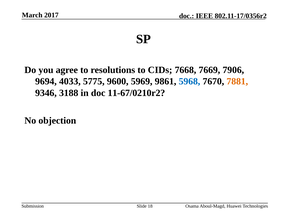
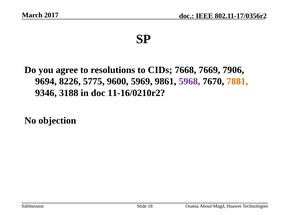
4033: 4033 -> 8226
5968 colour: blue -> purple
11-67/0210r2: 11-67/0210r2 -> 11-16/0210r2
